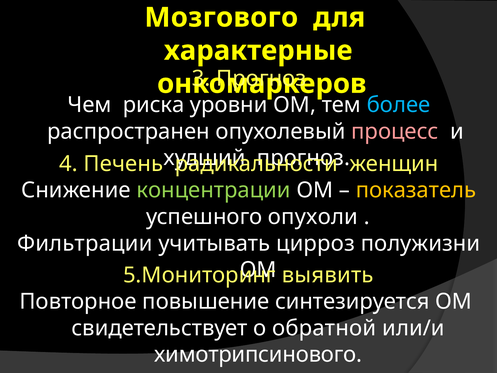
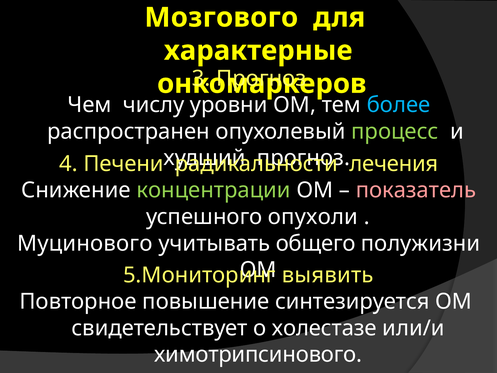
риска: риска -> числу
процесс colour: pink -> light green
Печень: Печень -> Печени
женщин: женщин -> лечения
показатель colour: yellow -> pink
Фильтрации: Фильтрации -> Муцинового
цирроз: цирроз -> общего
обратной: обратной -> холестазе
